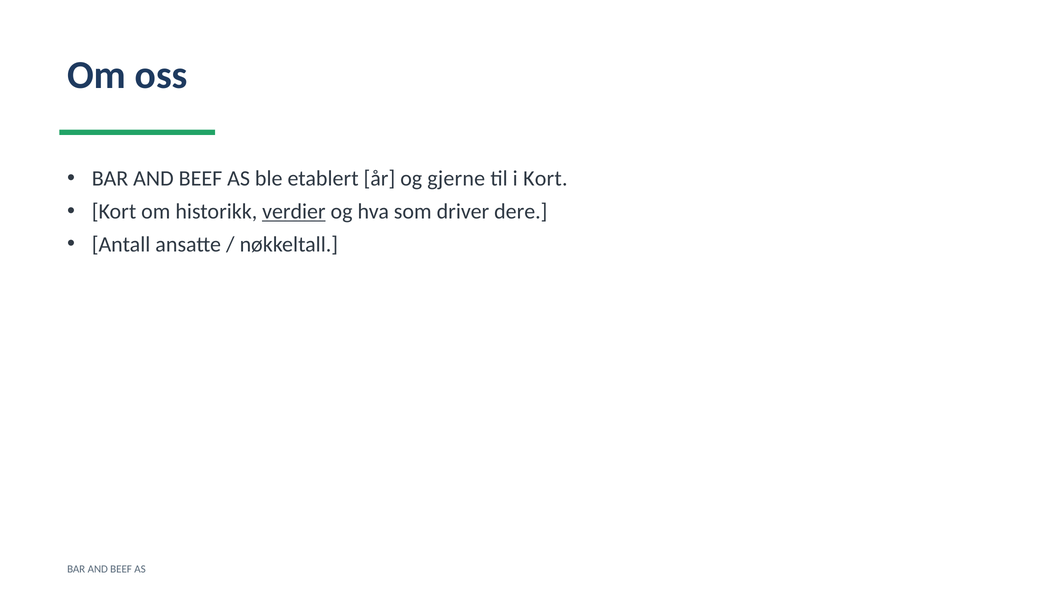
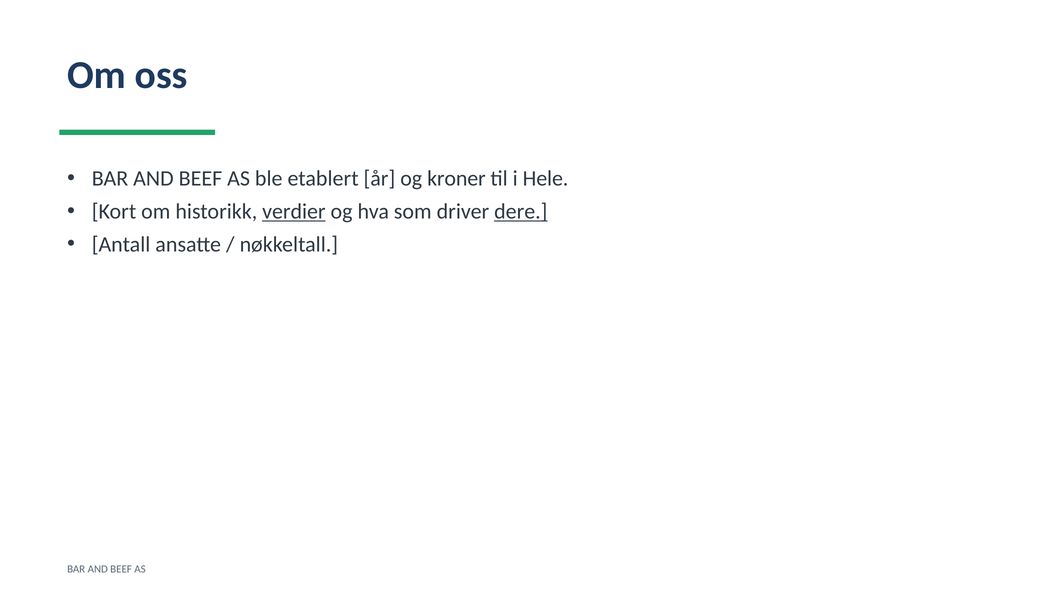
gjerne: gjerne -> kroner
i Kort: Kort -> Hele
dere underline: none -> present
